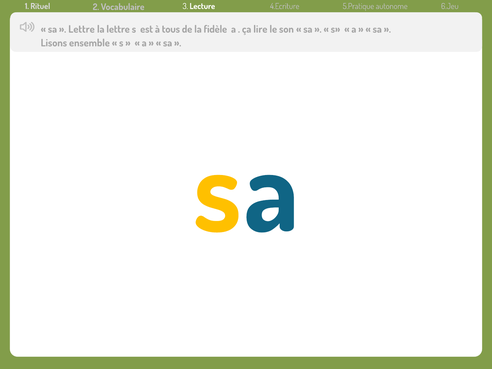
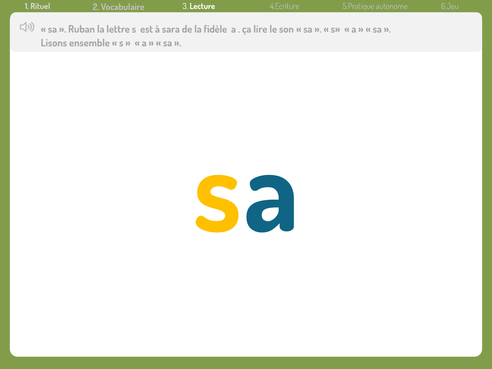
Lettre at (82, 29): Lettre -> Ruban
tous: tous -> sara
